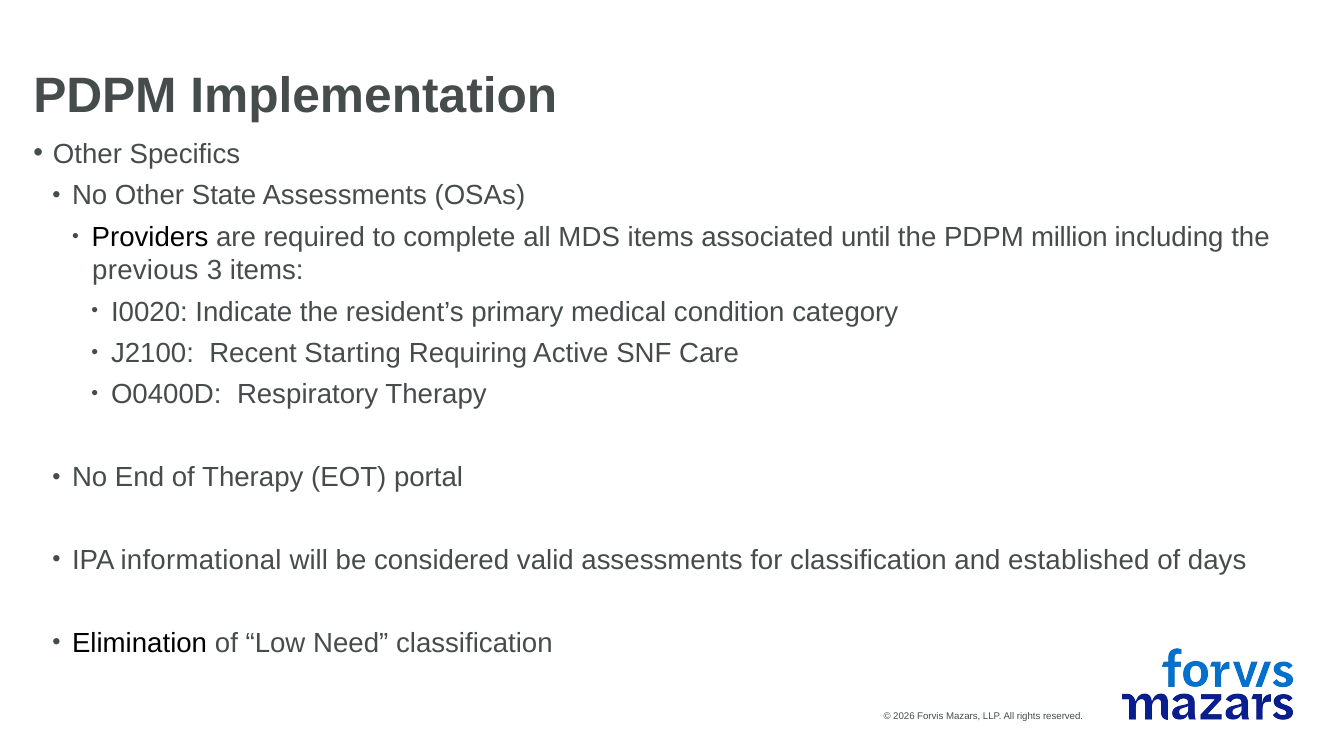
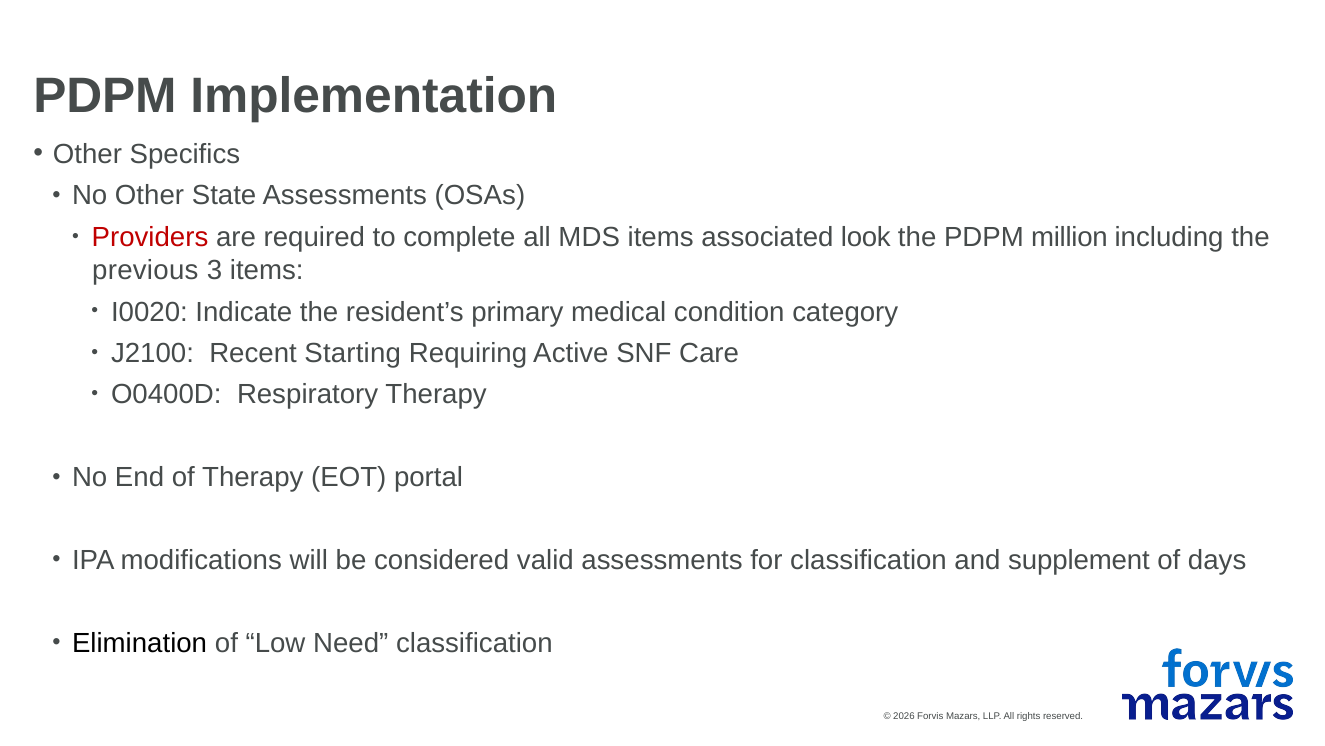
Providers colour: black -> red
until: until -> look
informational: informational -> modifications
established: established -> supplement
